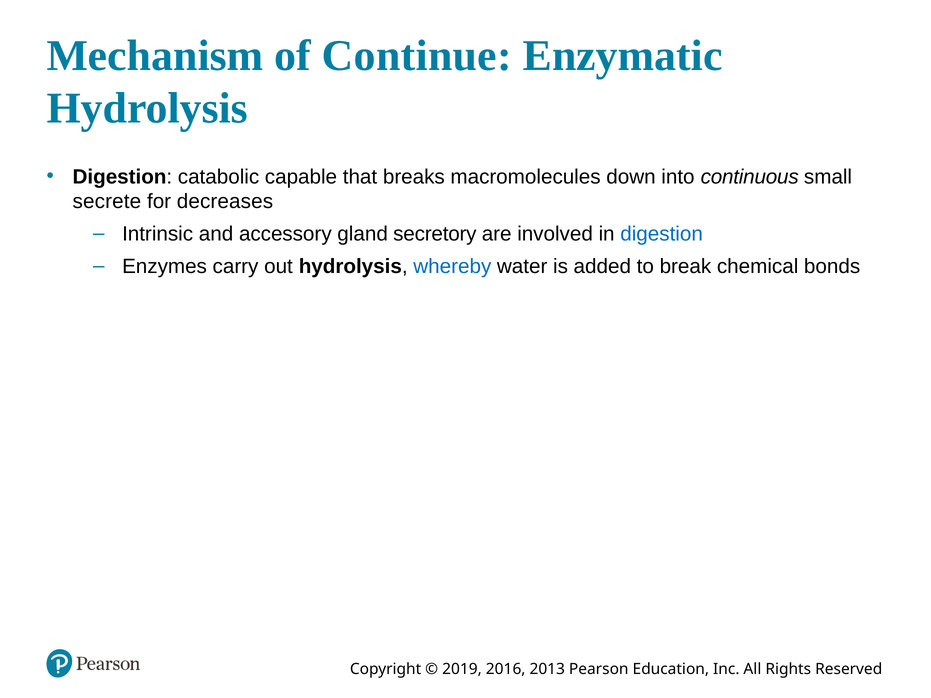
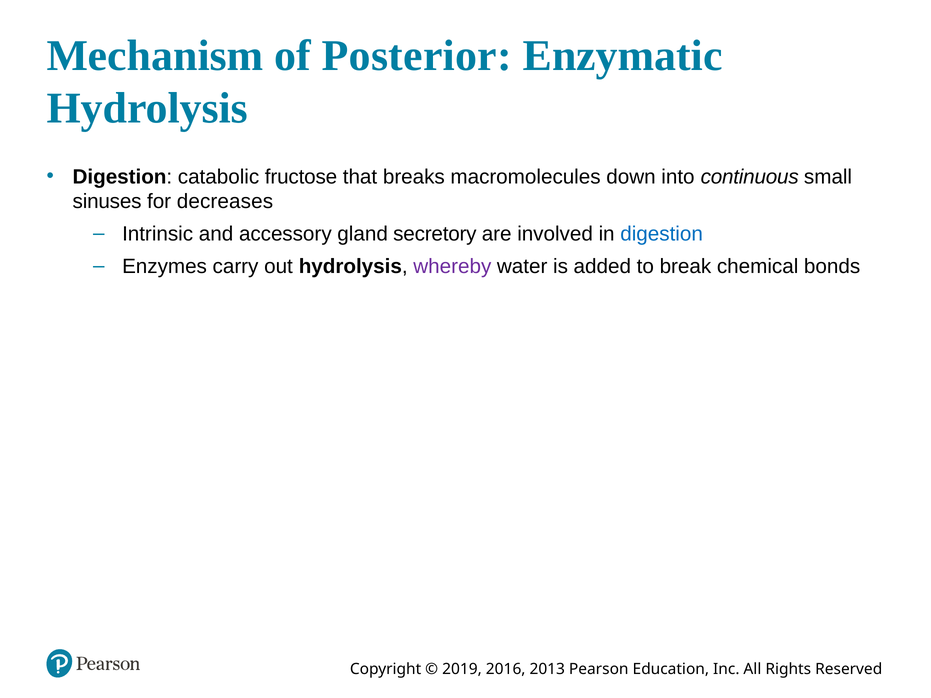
Continue: Continue -> Posterior
capable: capable -> fructose
secrete: secrete -> sinuses
whereby colour: blue -> purple
